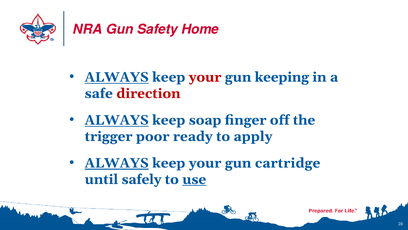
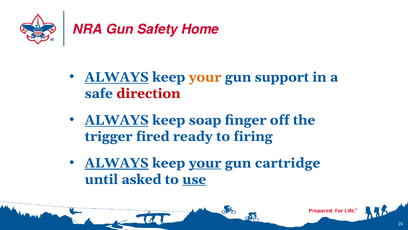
your at (205, 77) colour: red -> orange
keeping: keeping -> support
poor: poor -> fired
apply: apply -> firing
your at (205, 163) underline: none -> present
safely: safely -> asked
